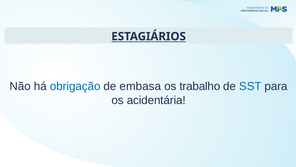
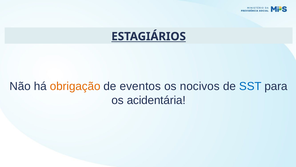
obrigação colour: blue -> orange
embasa: embasa -> eventos
trabalho: trabalho -> nocivos
